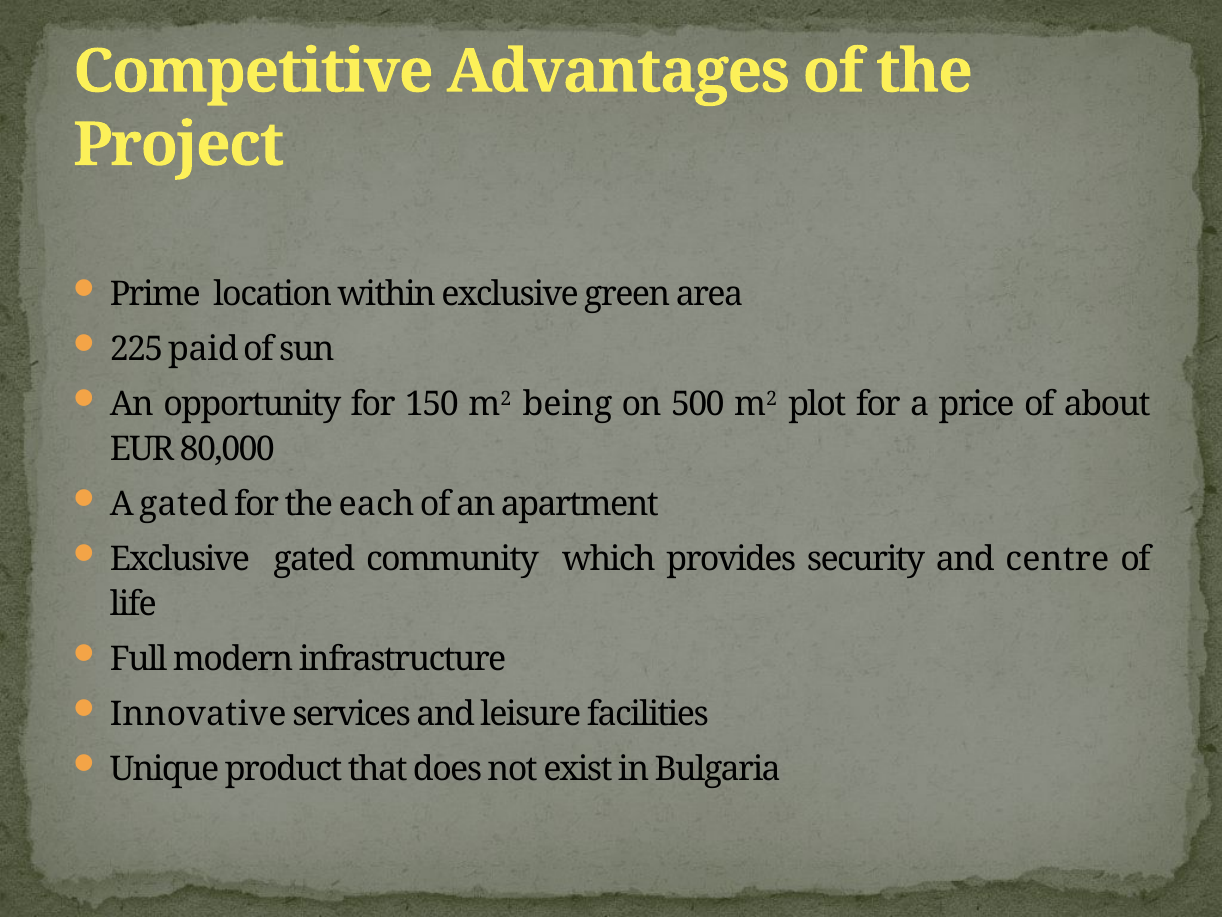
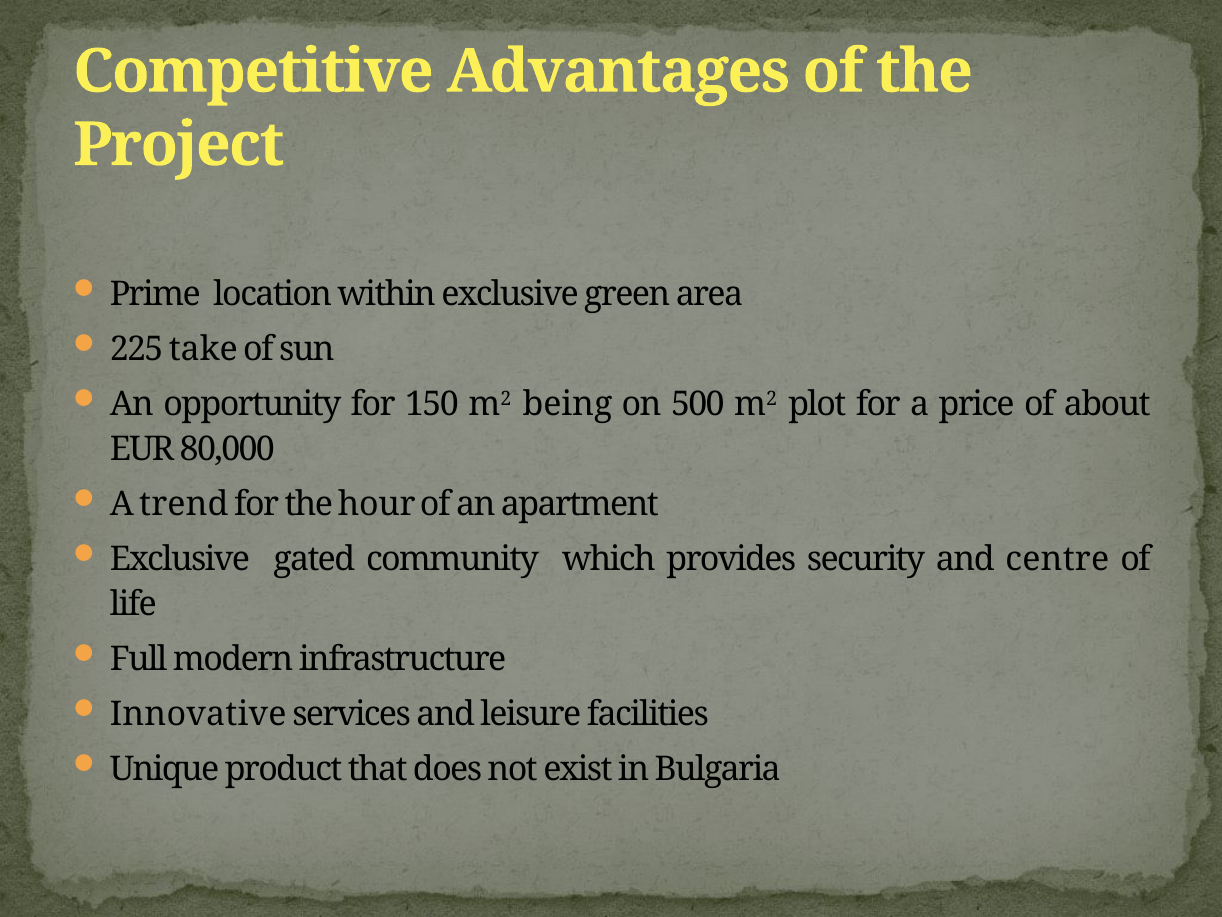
paid: paid -> take
A gated: gated -> trend
each: each -> hour
